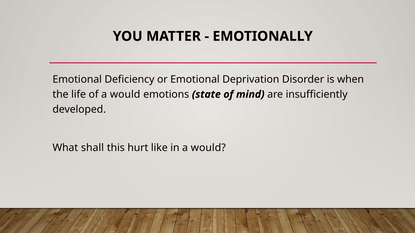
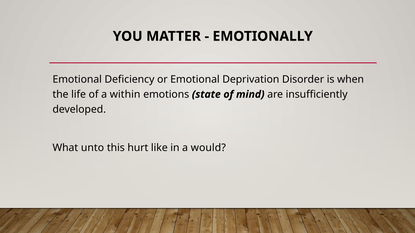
of a would: would -> within
shall: shall -> unto
